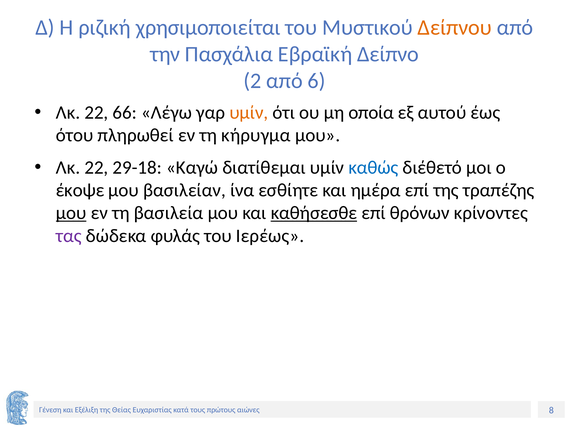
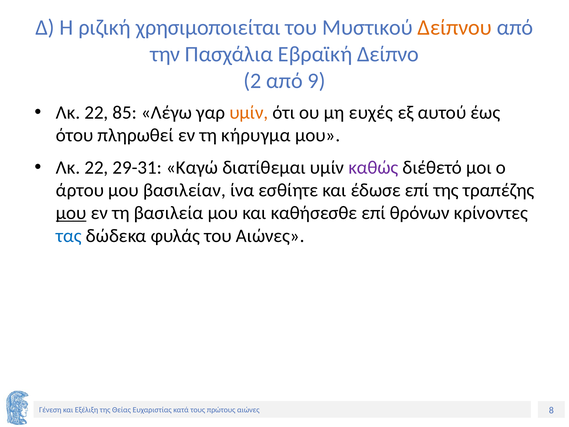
6: 6 -> 9
66: 66 -> 85
οποία: οποία -> ευχές
29-18: 29-18 -> 29-31
καθώς colour: blue -> purple
έκοψε: έκοψε -> άρτου
ημέρα: ημέρα -> έδωσε
καθήσεσθε underline: present -> none
τας colour: purple -> blue
του Ιερέως: Ιερέως -> Αιώνες
